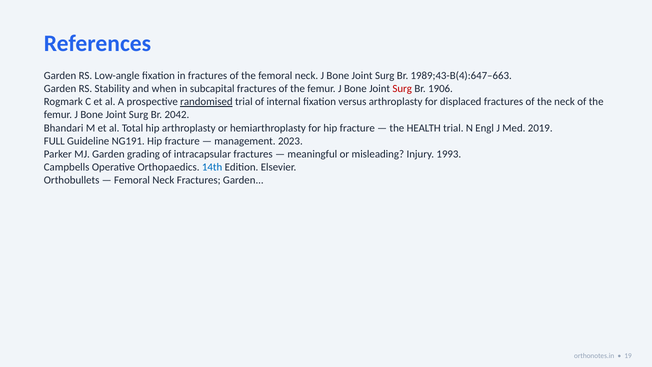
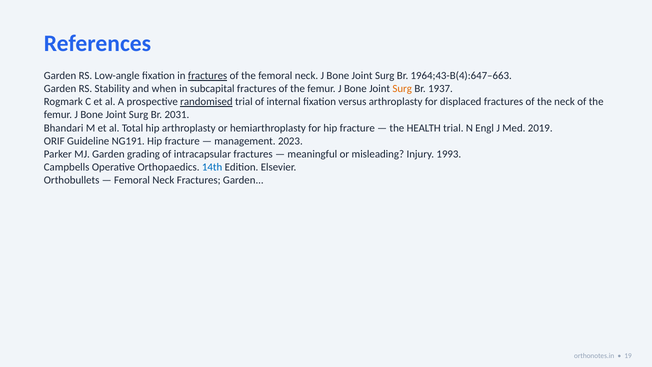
fractures at (208, 76) underline: none -> present
1989;43-B(4):647–663: 1989;43-B(4):647–663 -> 1964;43-B(4):647–663
Surg at (402, 89) colour: red -> orange
1906: 1906 -> 1937
2042: 2042 -> 2031
FULL: FULL -> ORIF
